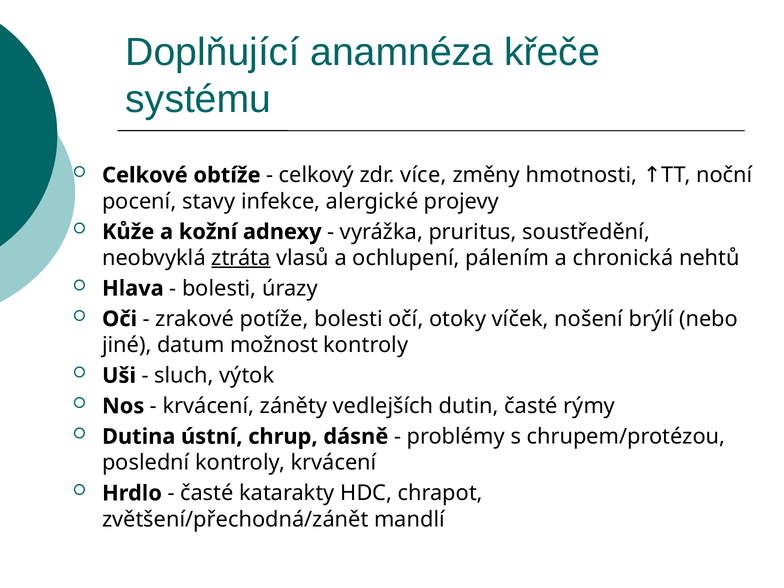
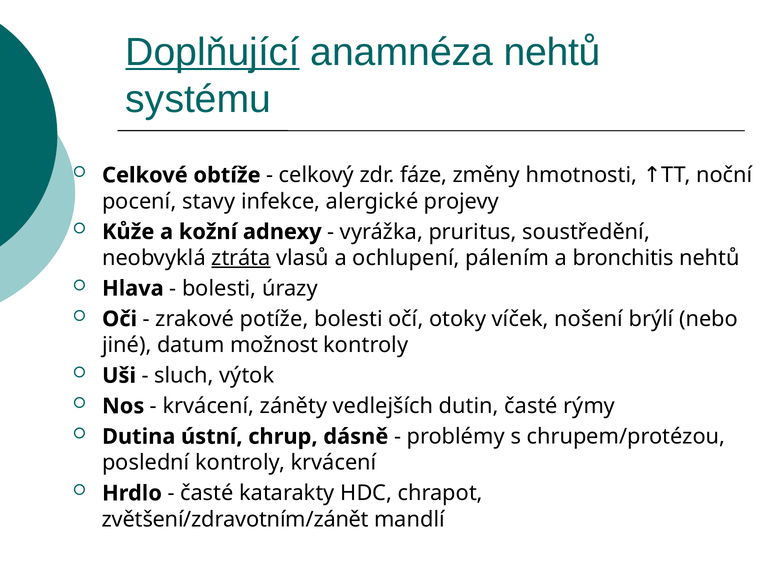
Doplňující underline: none -> present
anamnéza křeče: křeče -> nehtů
více: více -> fáze
chronická: chronická -> bronchitis
zvětšení/přechodná/zánět: zvětšení/přechodná/zánět -> zvětšení/zdravotním/zánět
